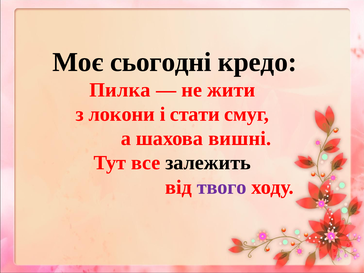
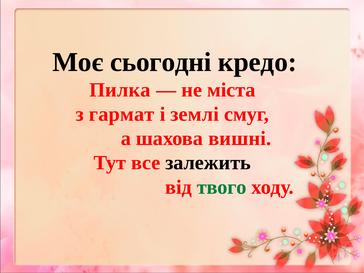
жити: жити -> міста
локони: локони -> гармат
стати: стати -> землі
твого colour: purple -> green
